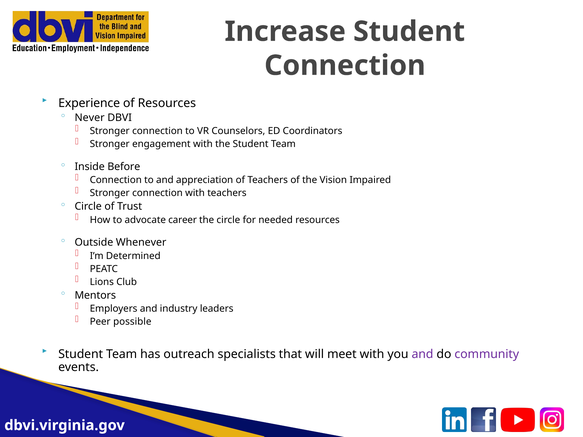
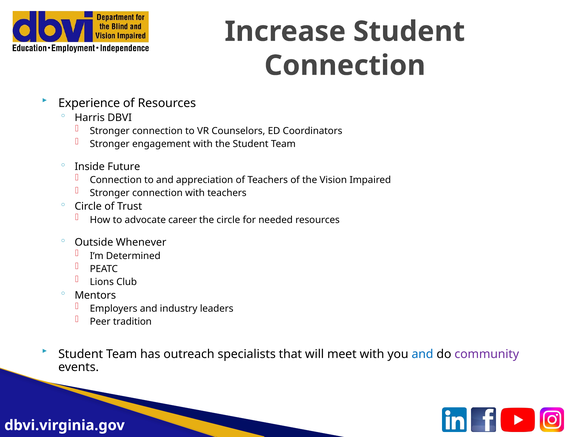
Never: Never -> Harris
Before: Before -> Future
possible: possible -> tradition
and at (422, 354) colour: purple -> blue
